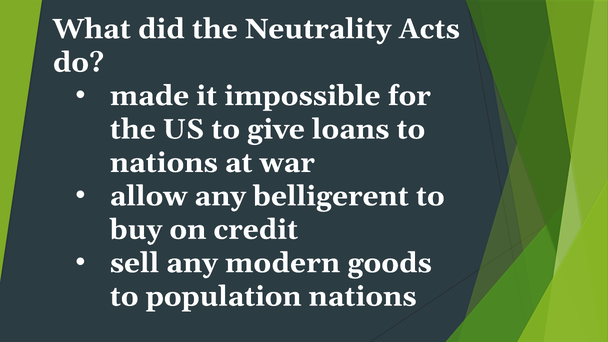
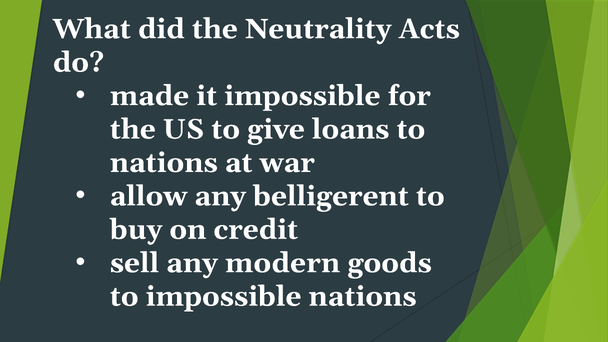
to population: population -> impossible
